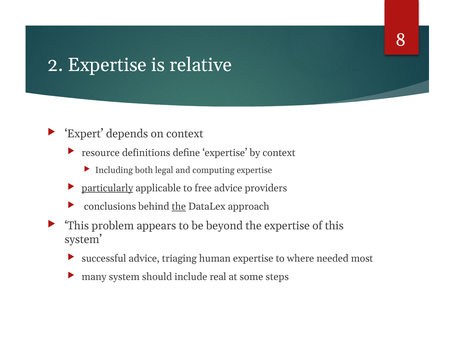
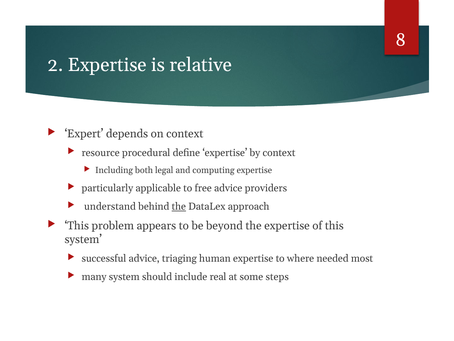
definitions: definitions -> procedural
particularly underline: present -> none
conclusions: conclusions -> understand
